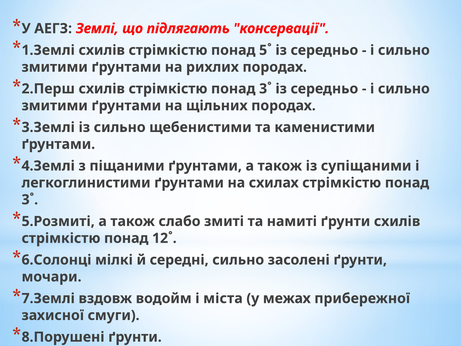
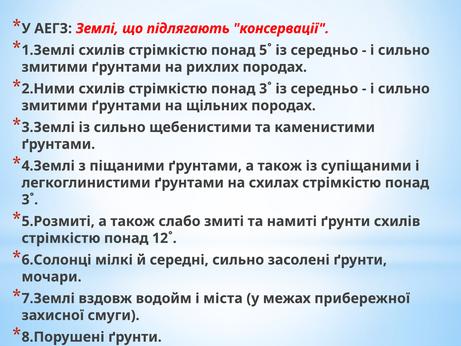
2.Перш: 2.Перш -> 2.Ними
